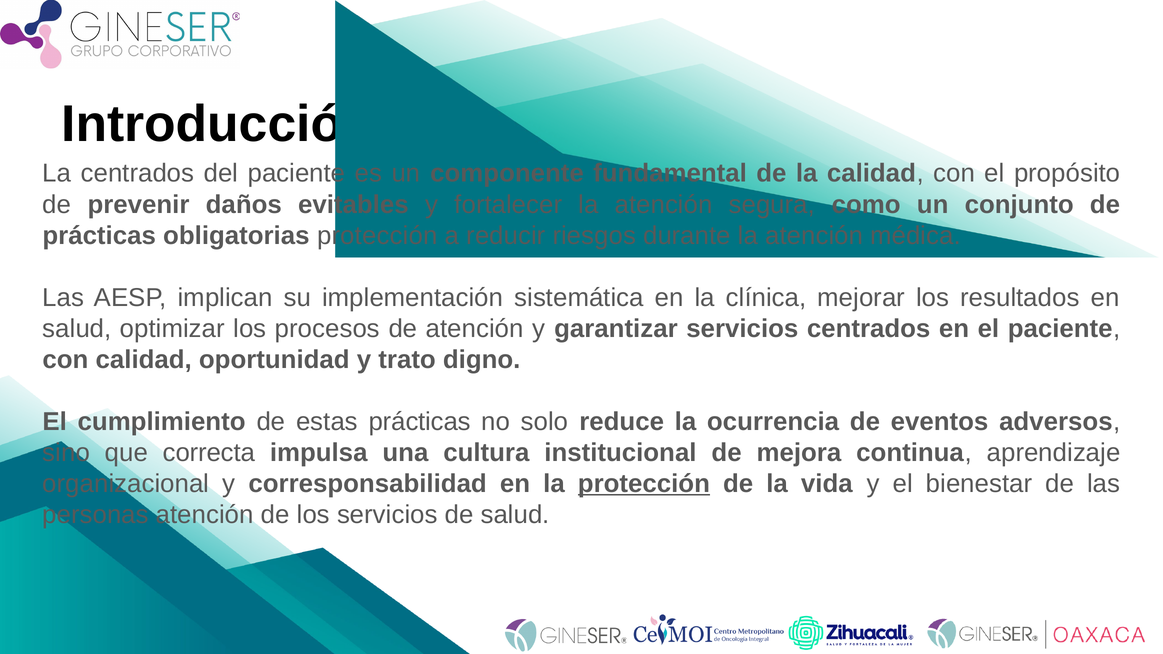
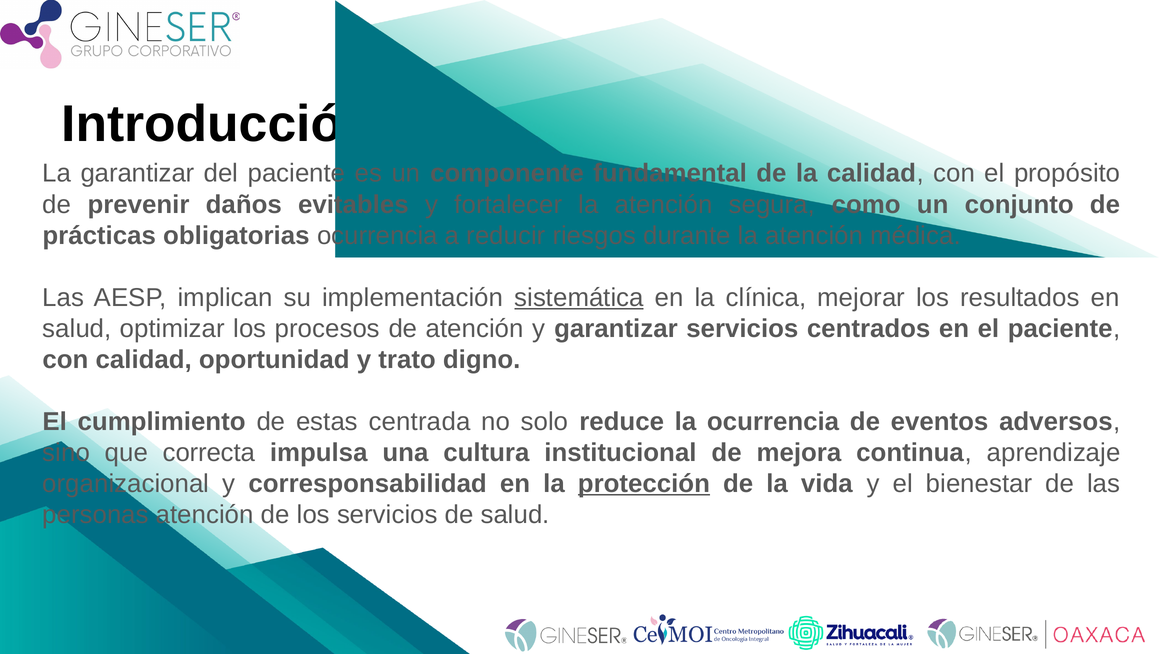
La centrados: centrados -> garantizar
obligatorias protección: protección -> ocurrencia
sistemática underline: none -> present
estas prácticas: prácticas -> centrada
